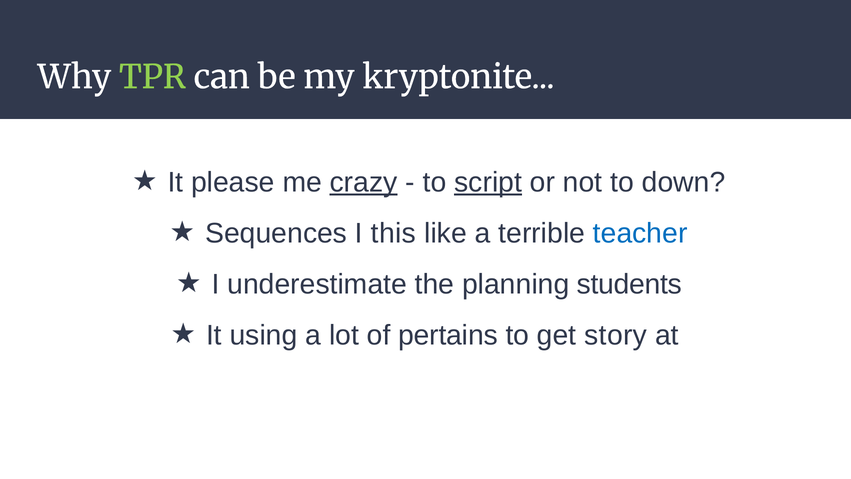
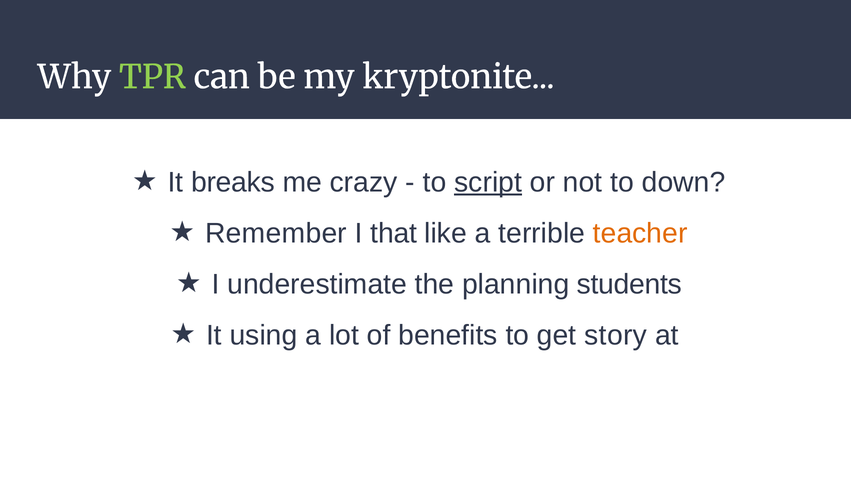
please: please -> breaks
crazy underline: present -> none
Sequences: Sequences -> Remember
this: this -> that
teacher colour: blue -> orange
pertains: pertains -> benefits
